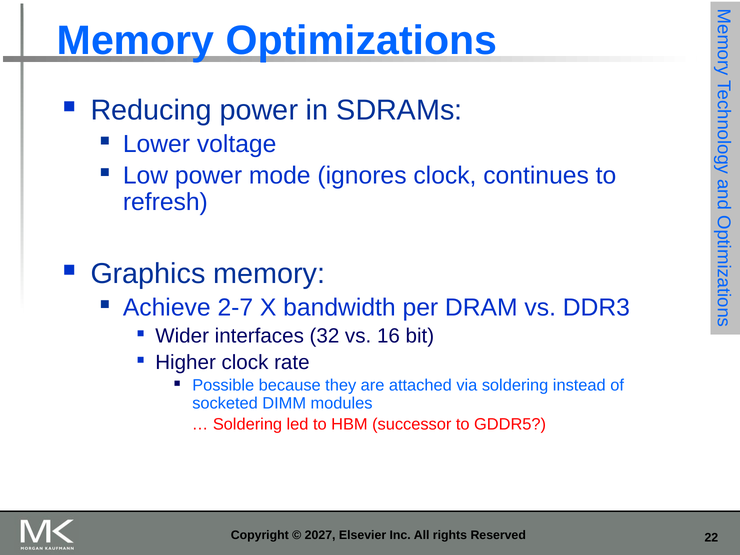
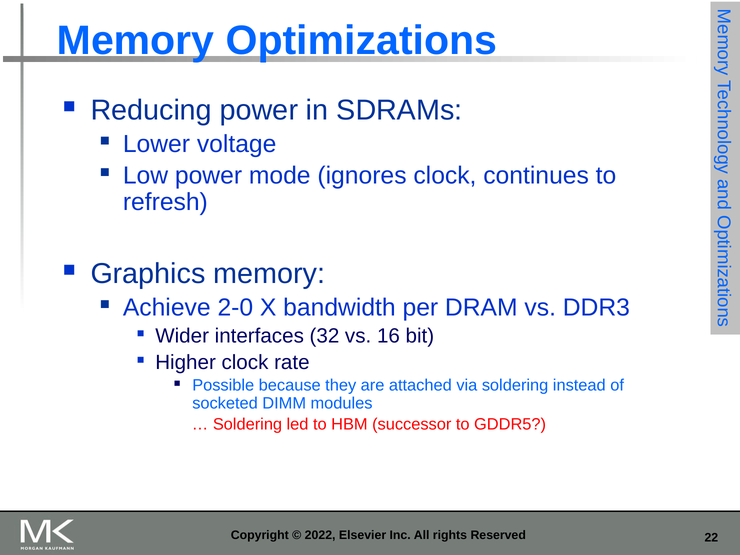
2-7: 2-7 -> 2-0
2027: 2027 -> 2022
